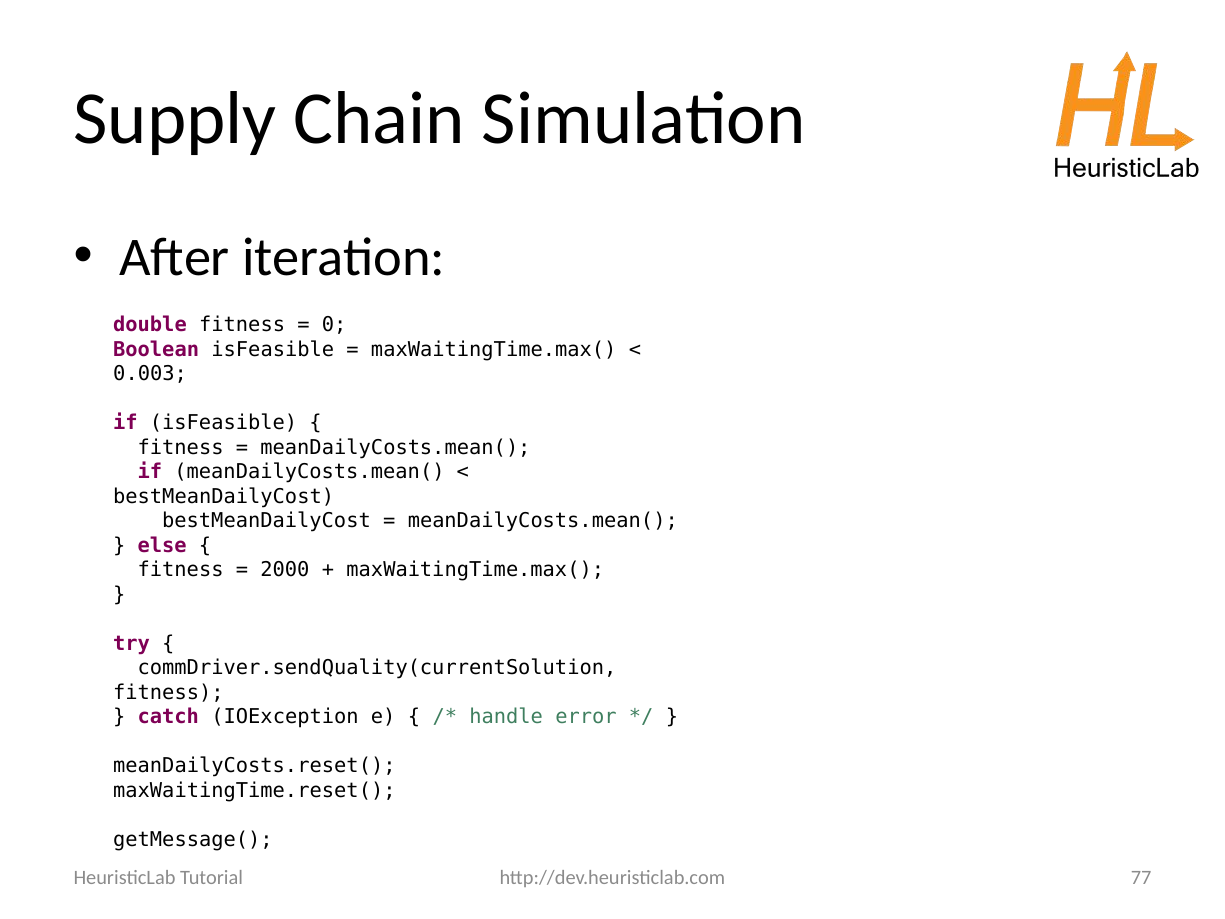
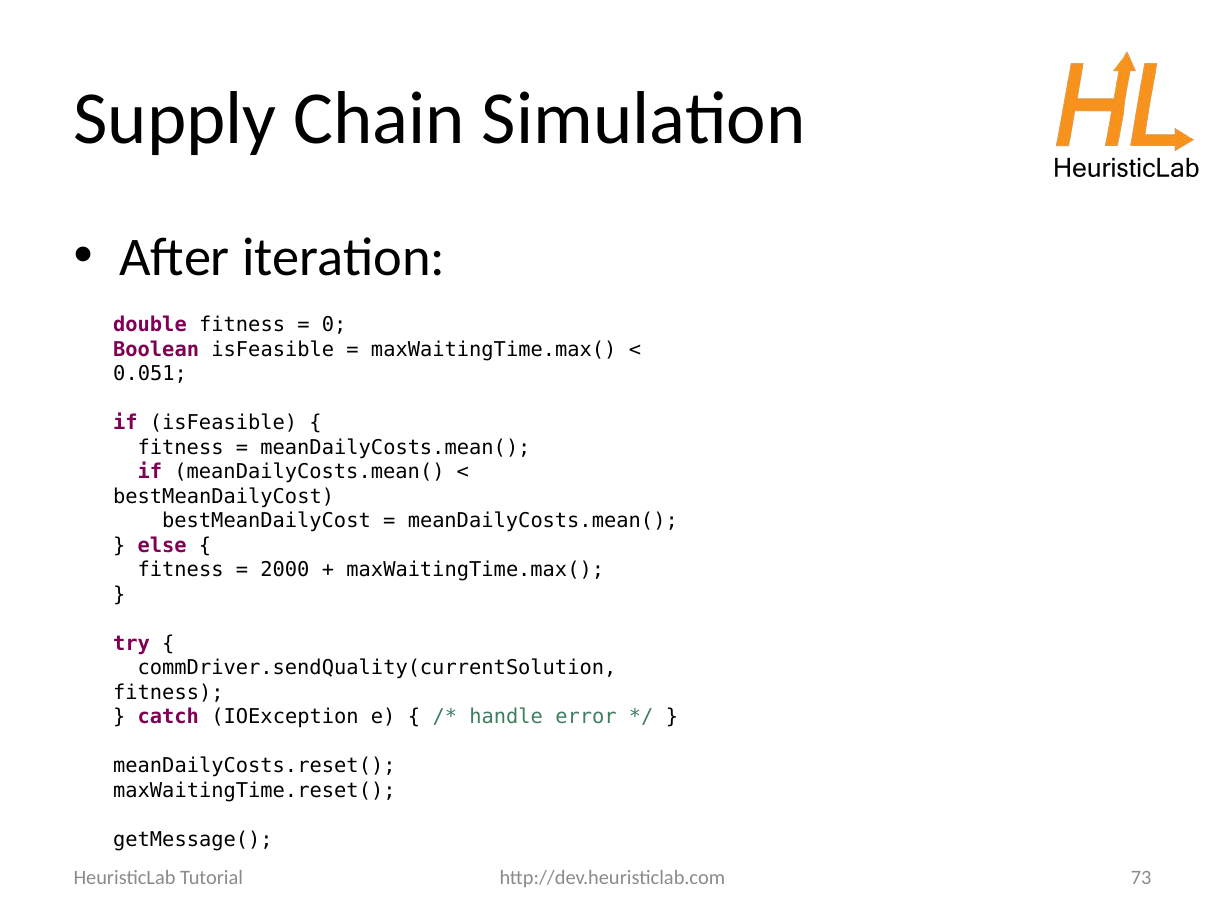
0.003: 0.003 -> 0.051
77: 77 -> 73
